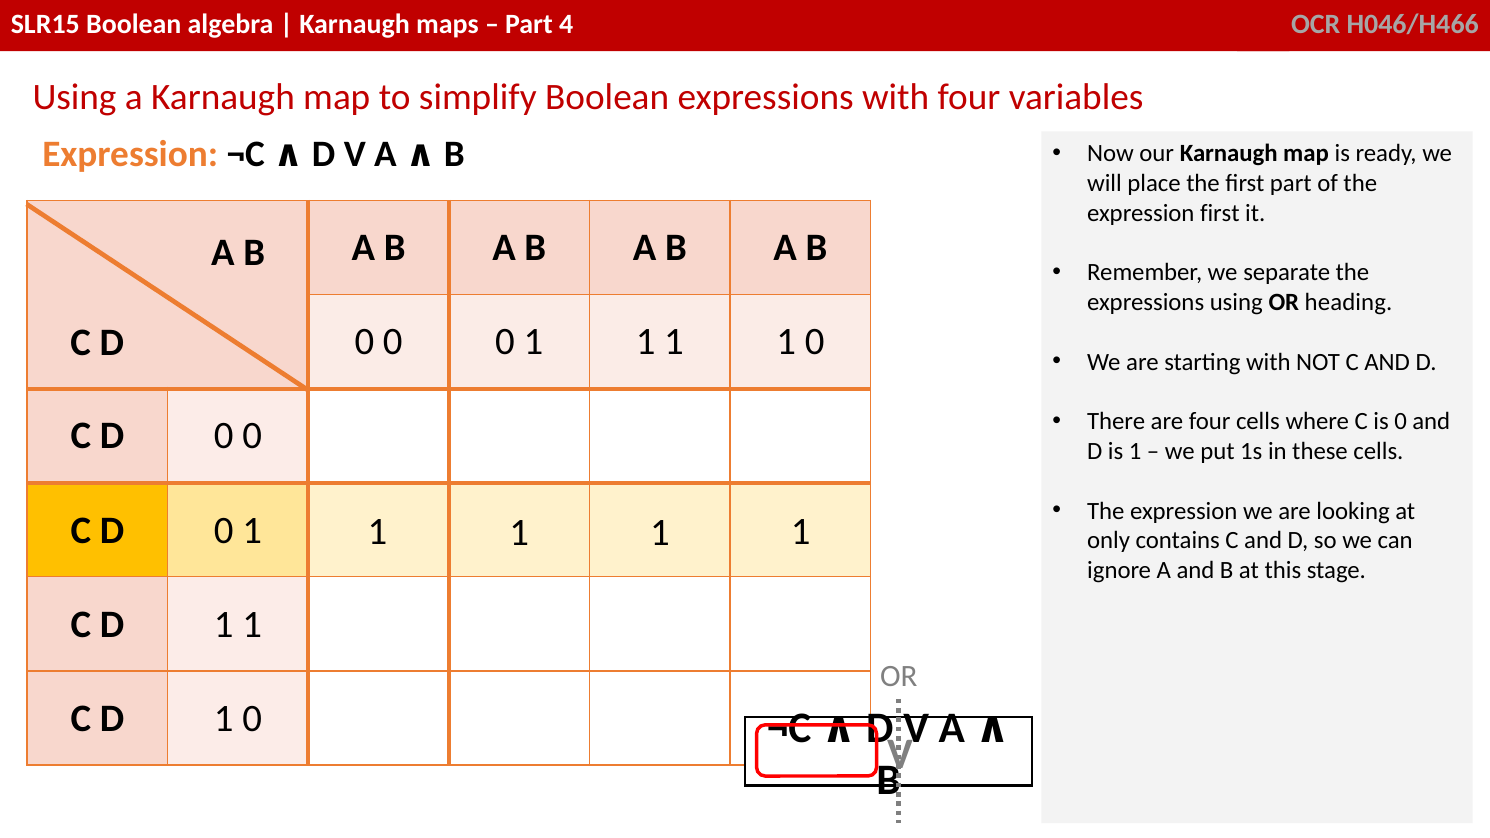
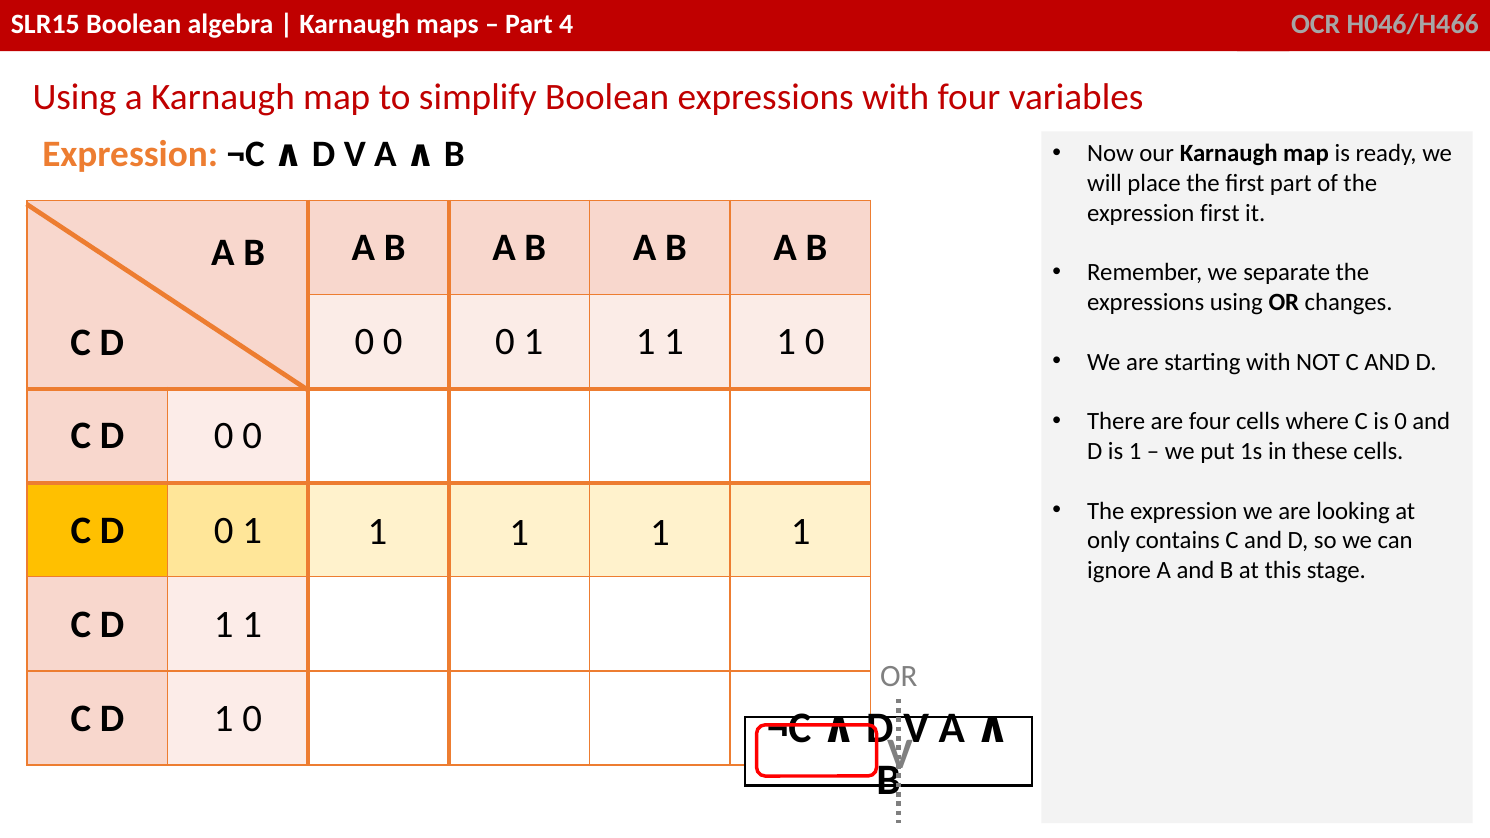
heading: heading -> changes
